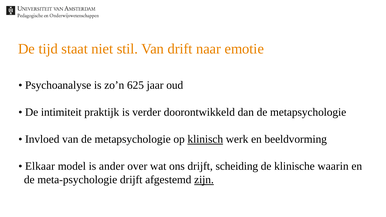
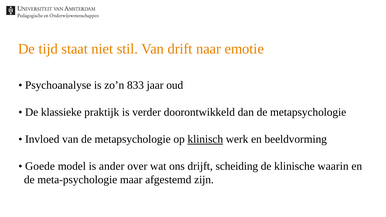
625: 625 -> 833
intimiteit: intimiteit -> klassieke
Elkaar: Elkaar -> Goede
meta-psychologie drijft: drijft -> maar
zijn underline: present -> none
